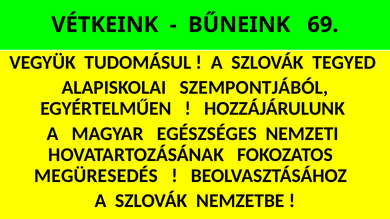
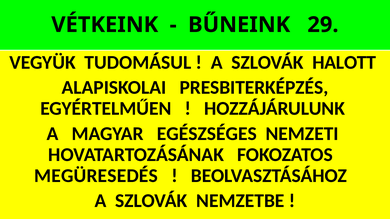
69: 69 -> 29
TEGYED: TEGYED -> HALOTT
SZEMPONTJÁBÓL: SZEMPONTJÁBÓL -> PRESBITERKÉPZÉS
